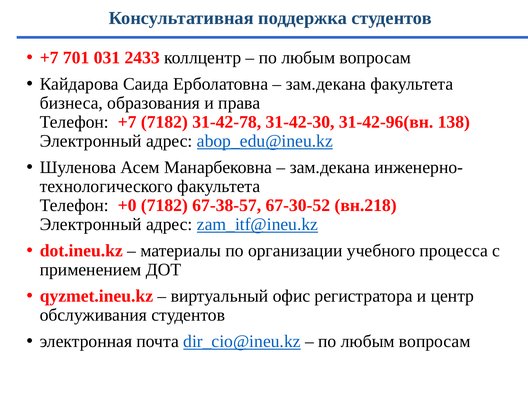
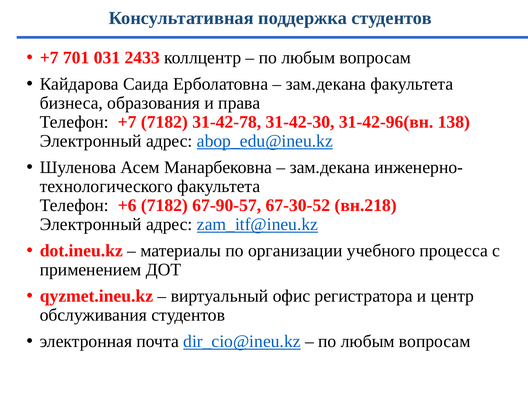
+0: +0 -> +6
67-38-57: 67-38-57 -> 67-90-57
